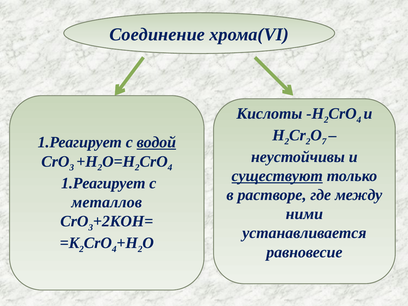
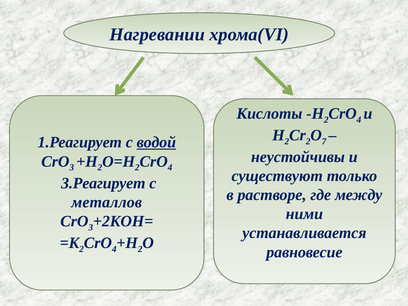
Соединение: Соединение -> Нагревании
существуют underline: present -> none
1.Реагирует at (103, 183): 1.Реагирует -> 3.Реагирует
